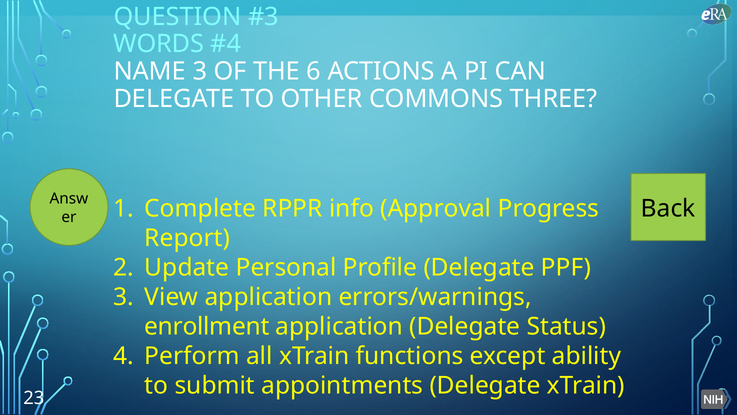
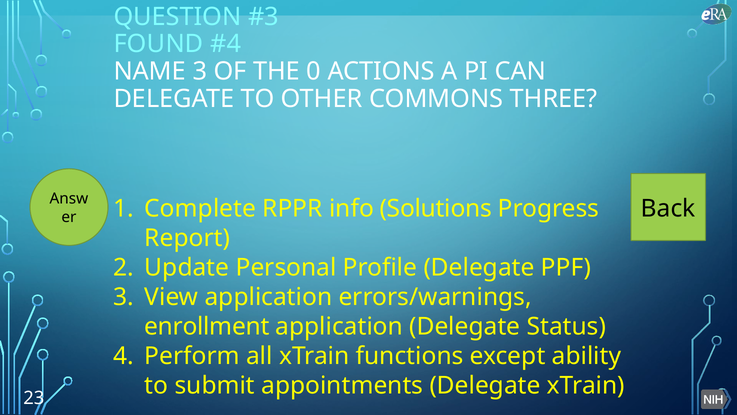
WORDS: WORDS -> FOUND
6: 6 -> 0
Approval: Approval -> Solutions
